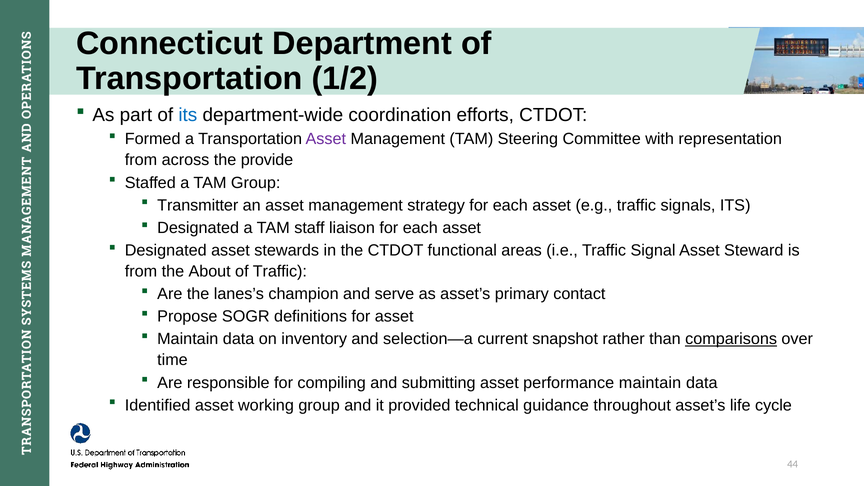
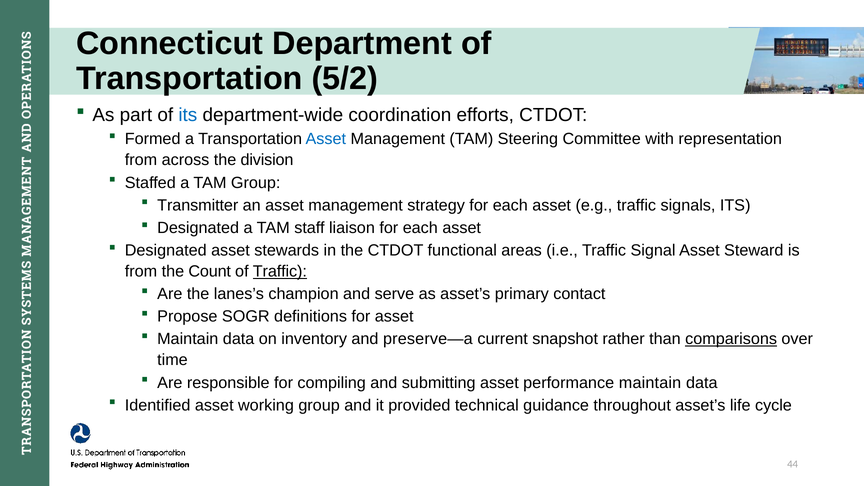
1/2: 1/2 -> 5/2
Asset at (326, 139) colour: purple -> blue
provide: provide -> division
About: About -> Count
Traffic at (280, 271) underline: none -> present
selection—a: selection—a -> preserve—a
